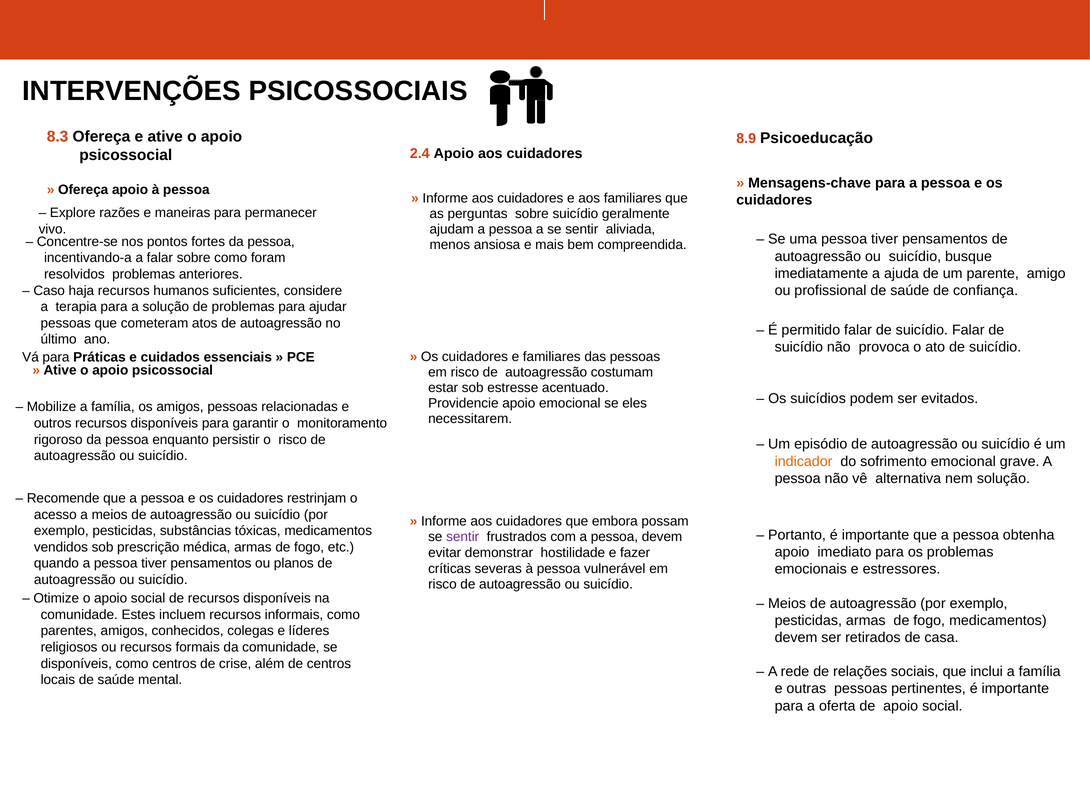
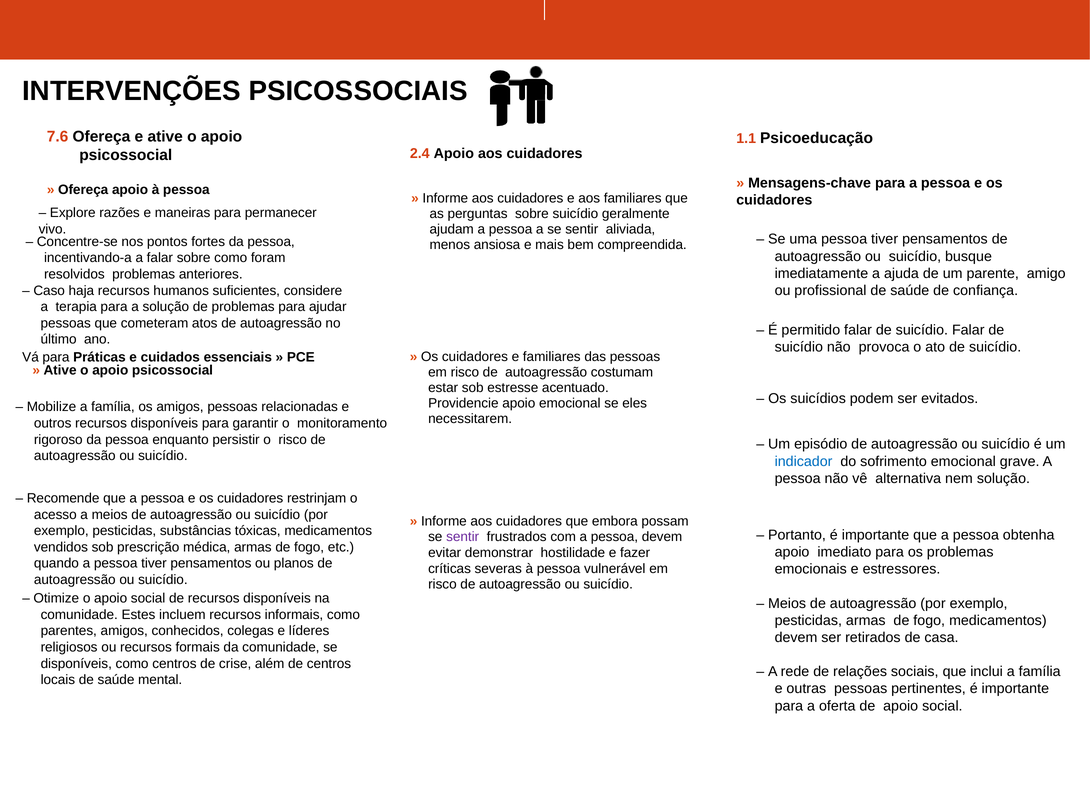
8.3: 8.3 -> 7.6
8.9: 8.9 -> 1.1
indicador colour: orange -> blue
